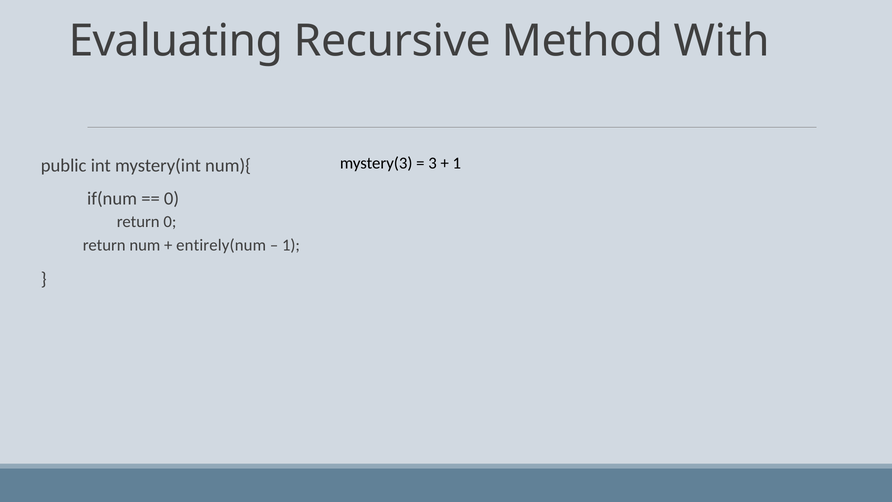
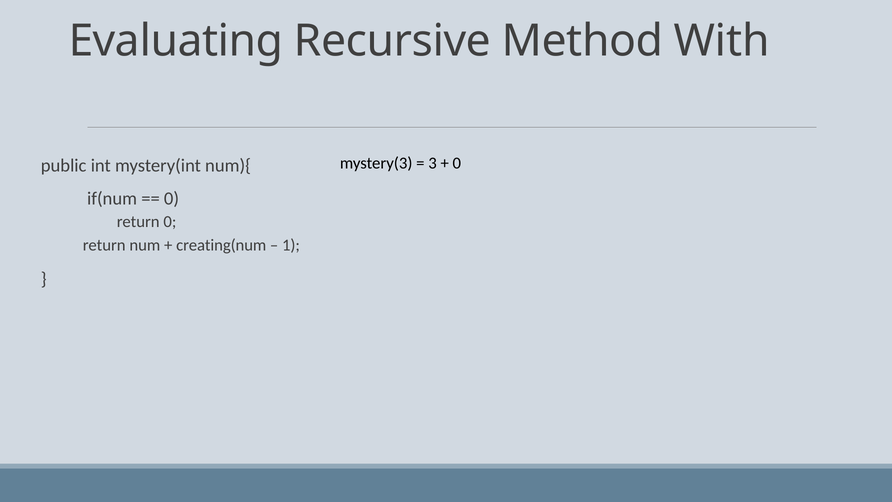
1 at (457, 163): 1 -> 0
entirely(num: entirely(num -> creating(num
